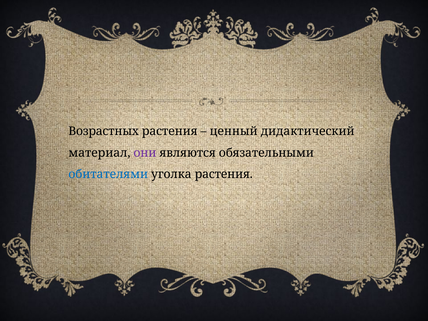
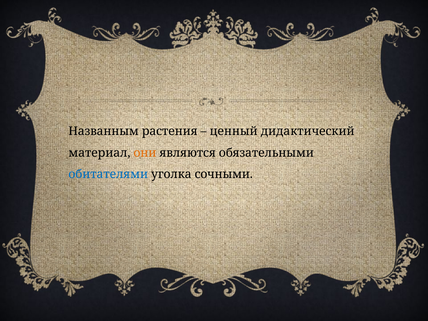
Возрастных: Возрастных -> Названным
они colour: purple -> orange
уголка растения: растения -> сочными
